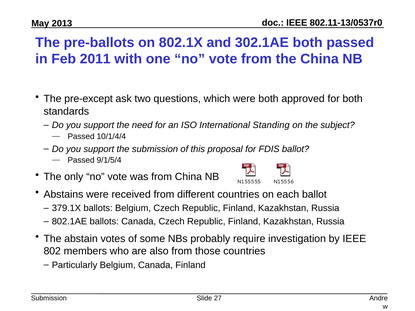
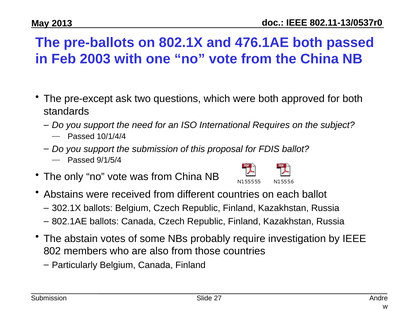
302.1AE: 302.1AE -> 476.1AE
2011: 2011 -> 2003
Standing: Standing -> Requires
379.1X: 379.1X -> 302.1X
